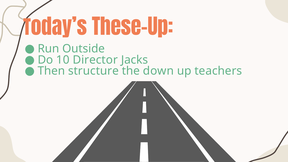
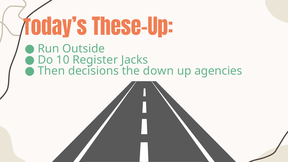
Director: Director -> Register
structure: structure -> decisions
teachers: teachers -> agencies
